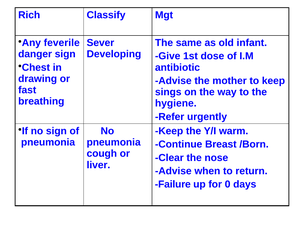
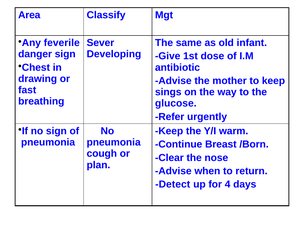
Rich: Rich -> Area
hygiene: hygiene -> glucose
liver: liver -> plan
Failure: Failure -> Detect
0: 0 -> 4
